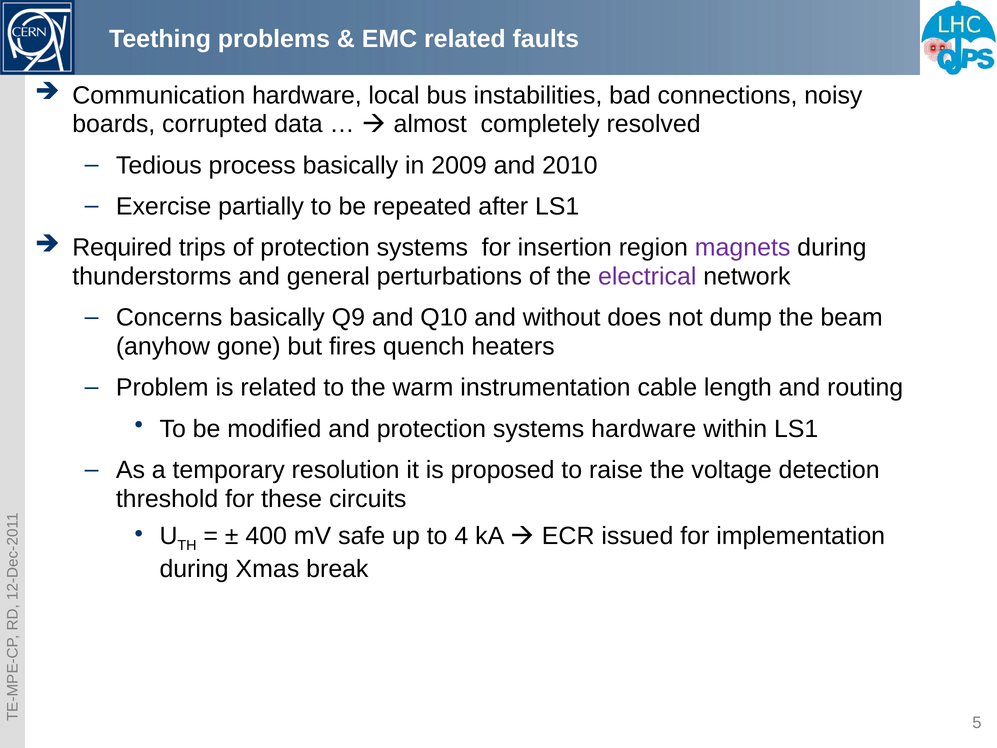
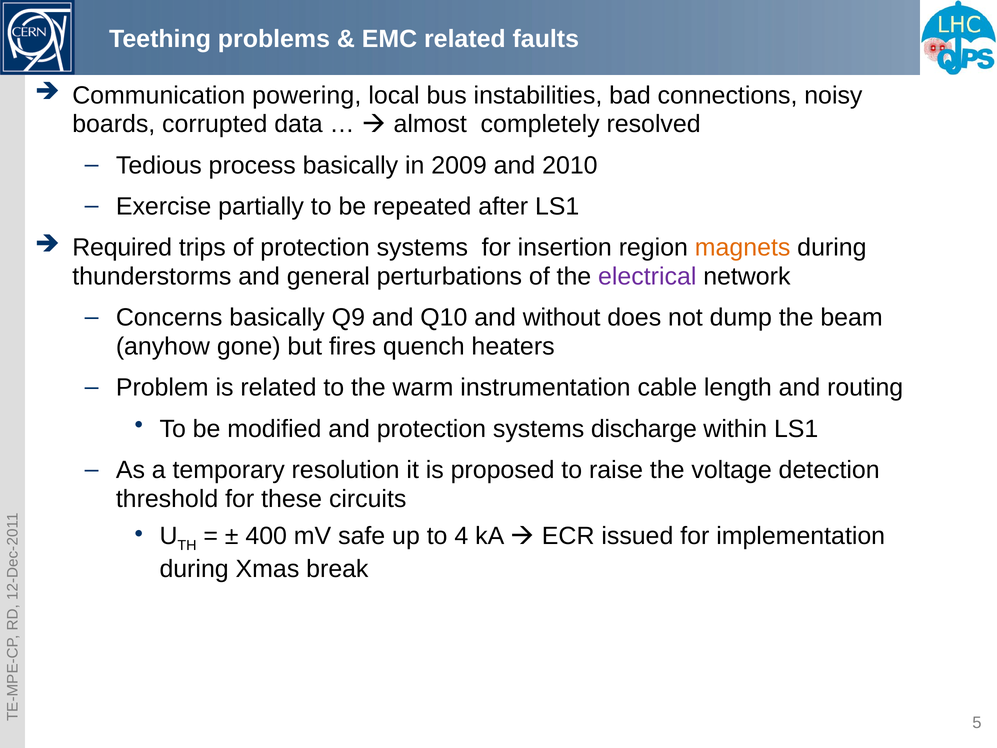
Communication hardware: hardware -> powering
magnets colour: purple -> orange
systems hardware: hardware -> discharge
